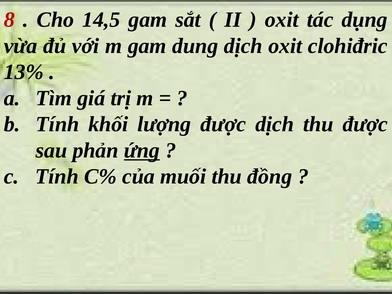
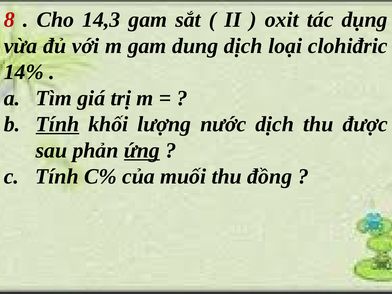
14,5: 14,5 -> 14,3
dịch oxit: oxit -> loại
13%: 13% -> 14%
Tính at (57, 124) underline: none -> present
lượng được: được -> nước
